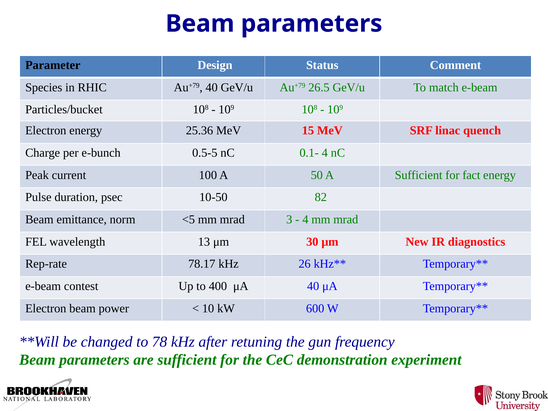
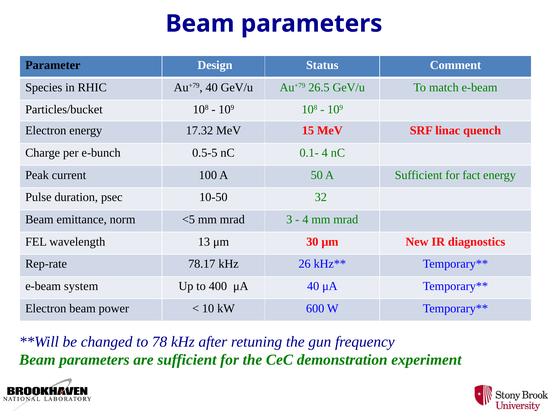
25.36: 25.36 -> 17.32
82: 82 -> 32
contest: contest -> system
